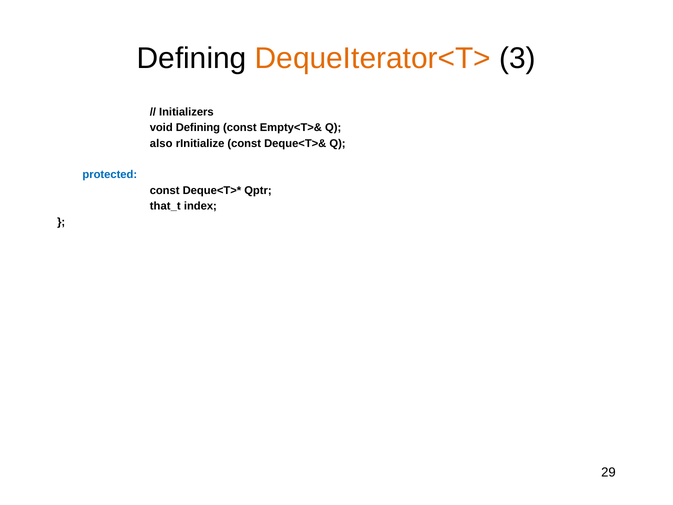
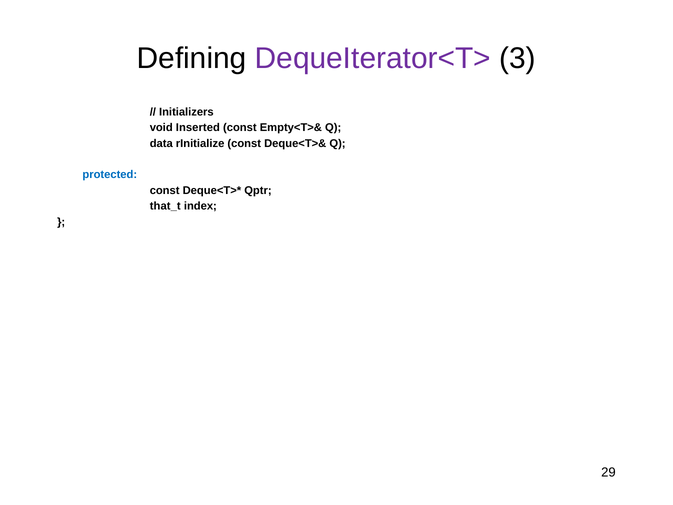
DequeIterator<T> colour: orange -> purple
void Defining: Defining -> Inserted
also: also -> data
